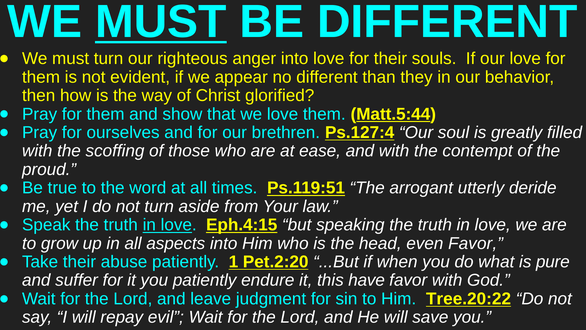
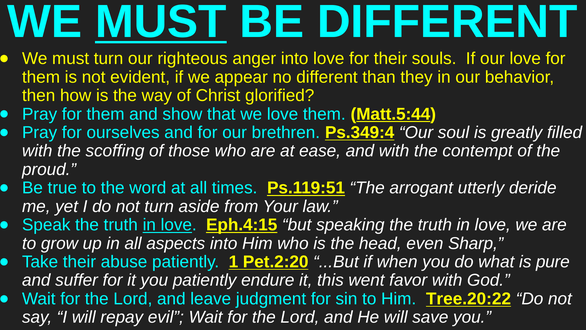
Ps.127:4: Ps.127:4 -> Ps.349:4
even Favor: Favor -> Sharp
have: have -> went
